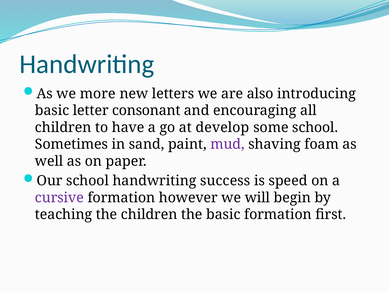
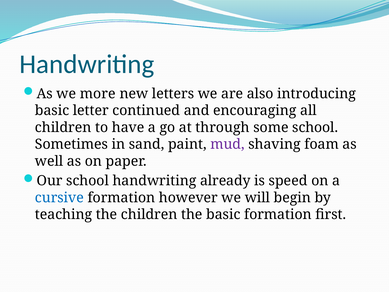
consonant: consonant -> continued
develop: develop -> through
success: success -> already
cursive colour: purple -> blue
